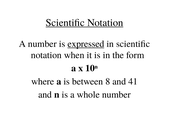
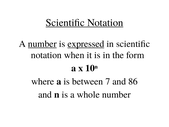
number at (42, 44) underline: none -> present
8: 8 -> 7
41: 41 -> 86
